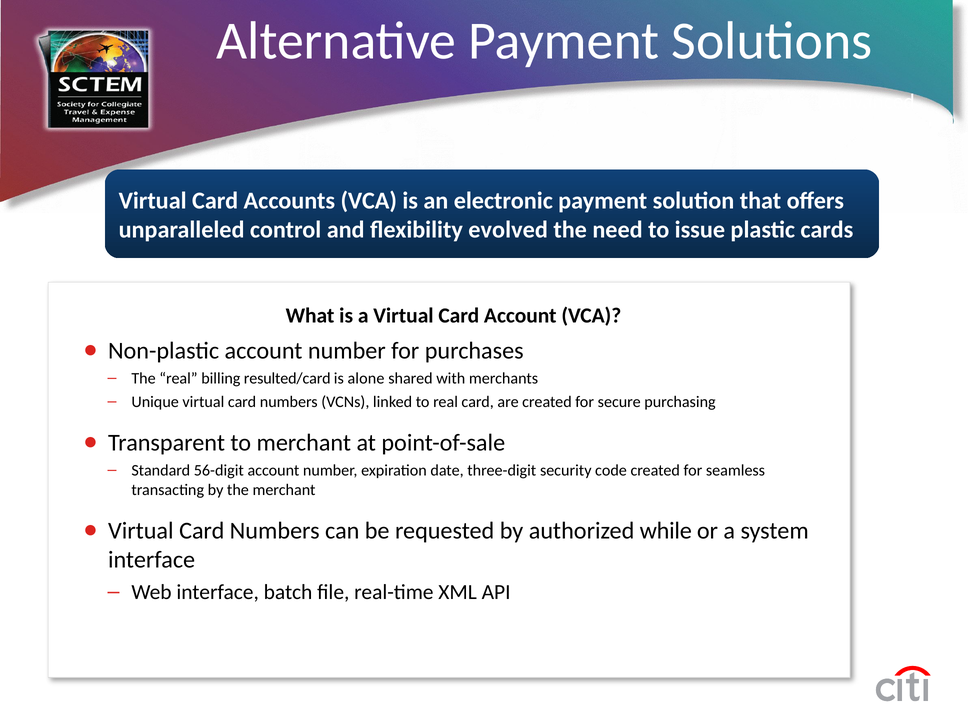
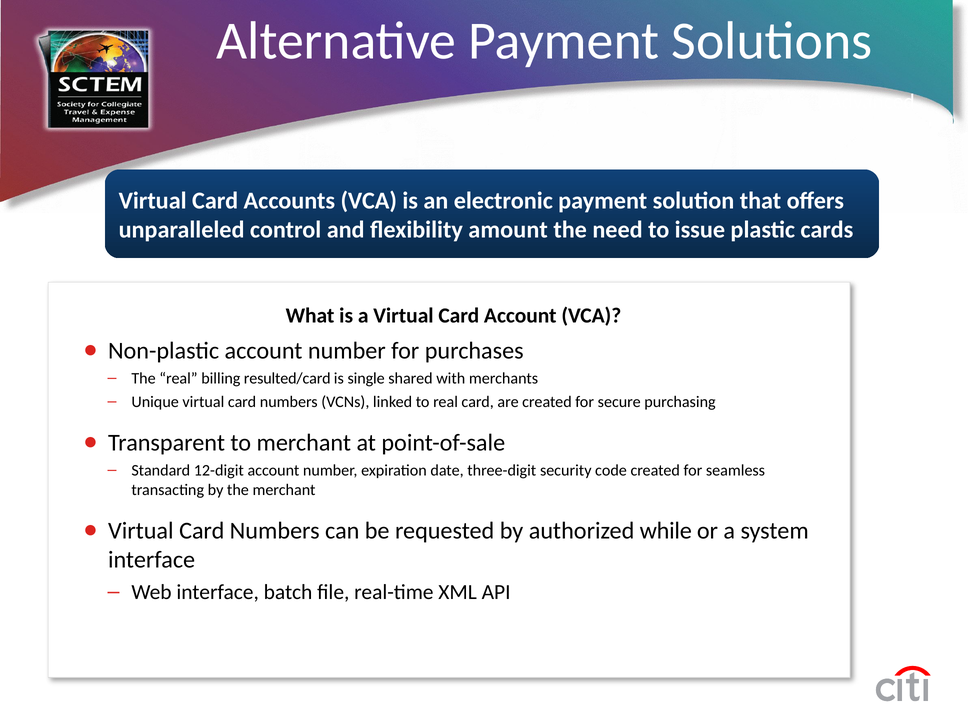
evolved: evolved -> amount
alone: alone -> single
56-digit: 56-digit -> 12-digit
